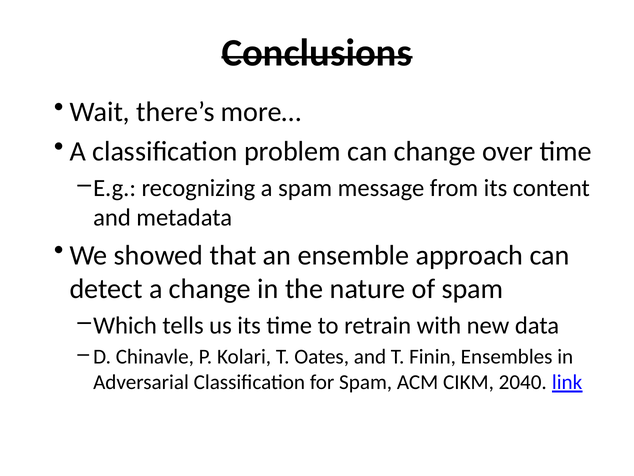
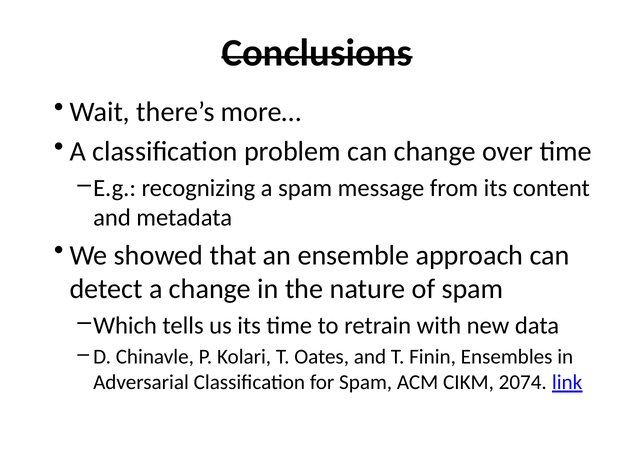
2040: 2040 -> 2074
